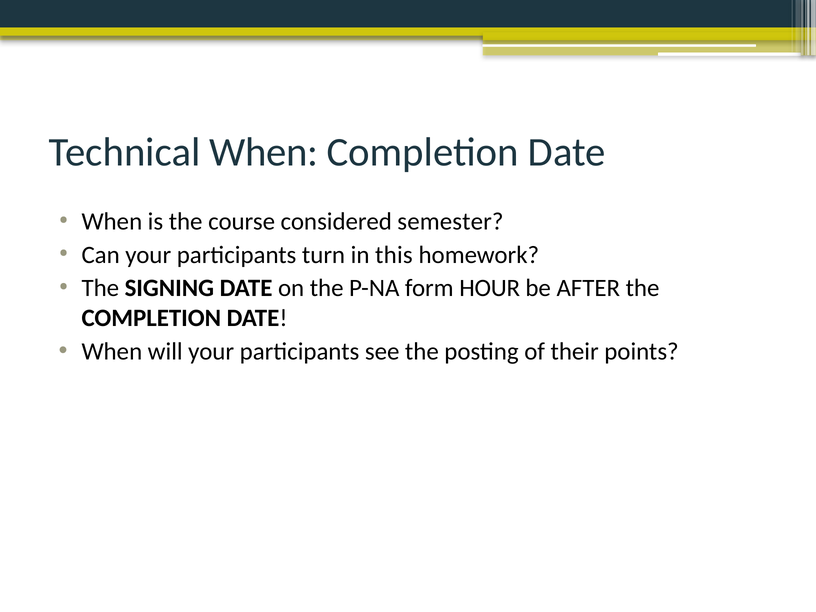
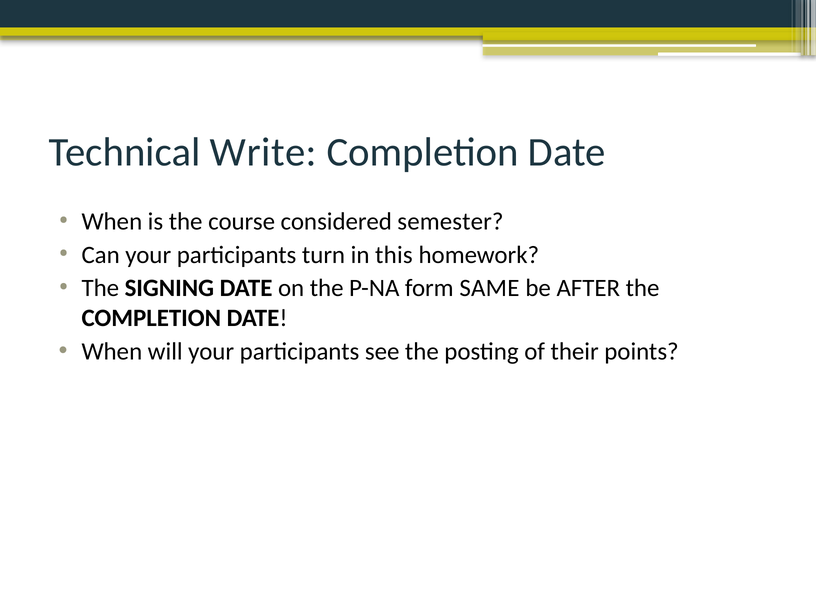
Technical When: When -> Write
HOUR: HOUR -> SAME
